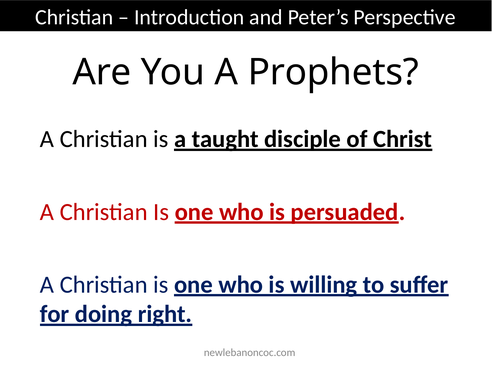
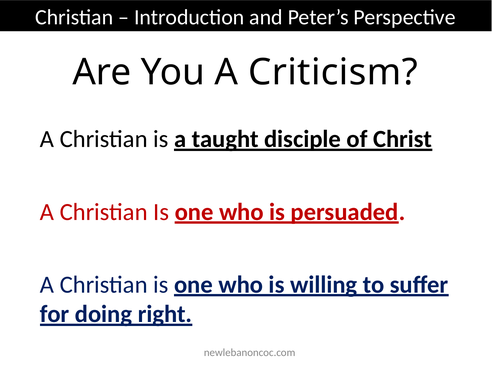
Prophets: Prophets -> Criticism
